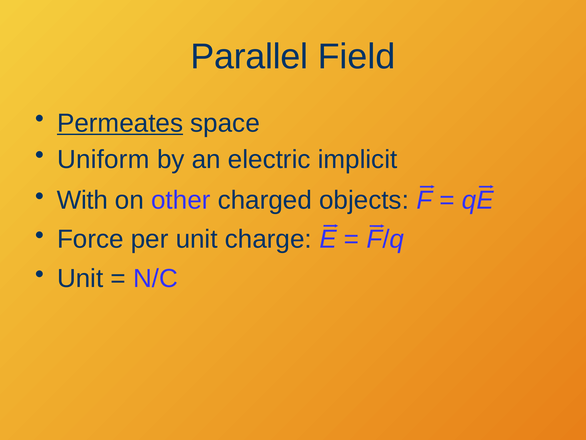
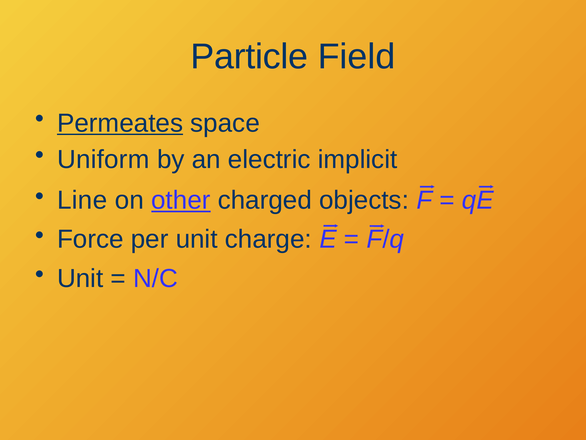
Parallel: Parallel -> Particle
With: With -> Line
other underline: none -> present
